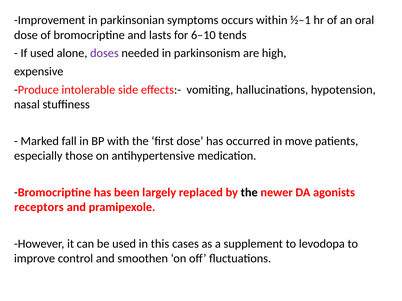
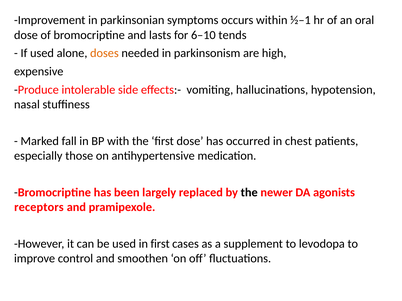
doses colour: purple -> orange
move: move -> chest
in this: this -> first
